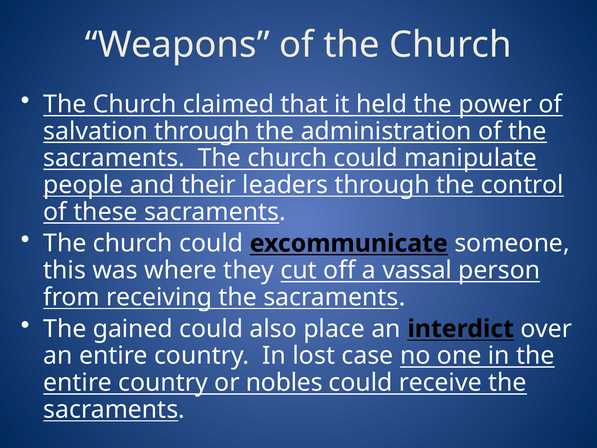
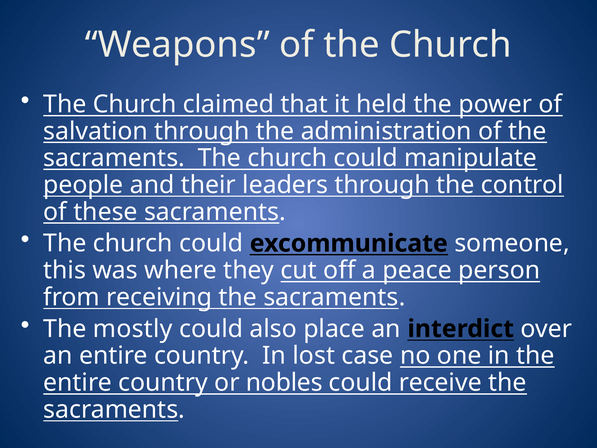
vassal: vassal -> peace
gained: gained -> mostly
